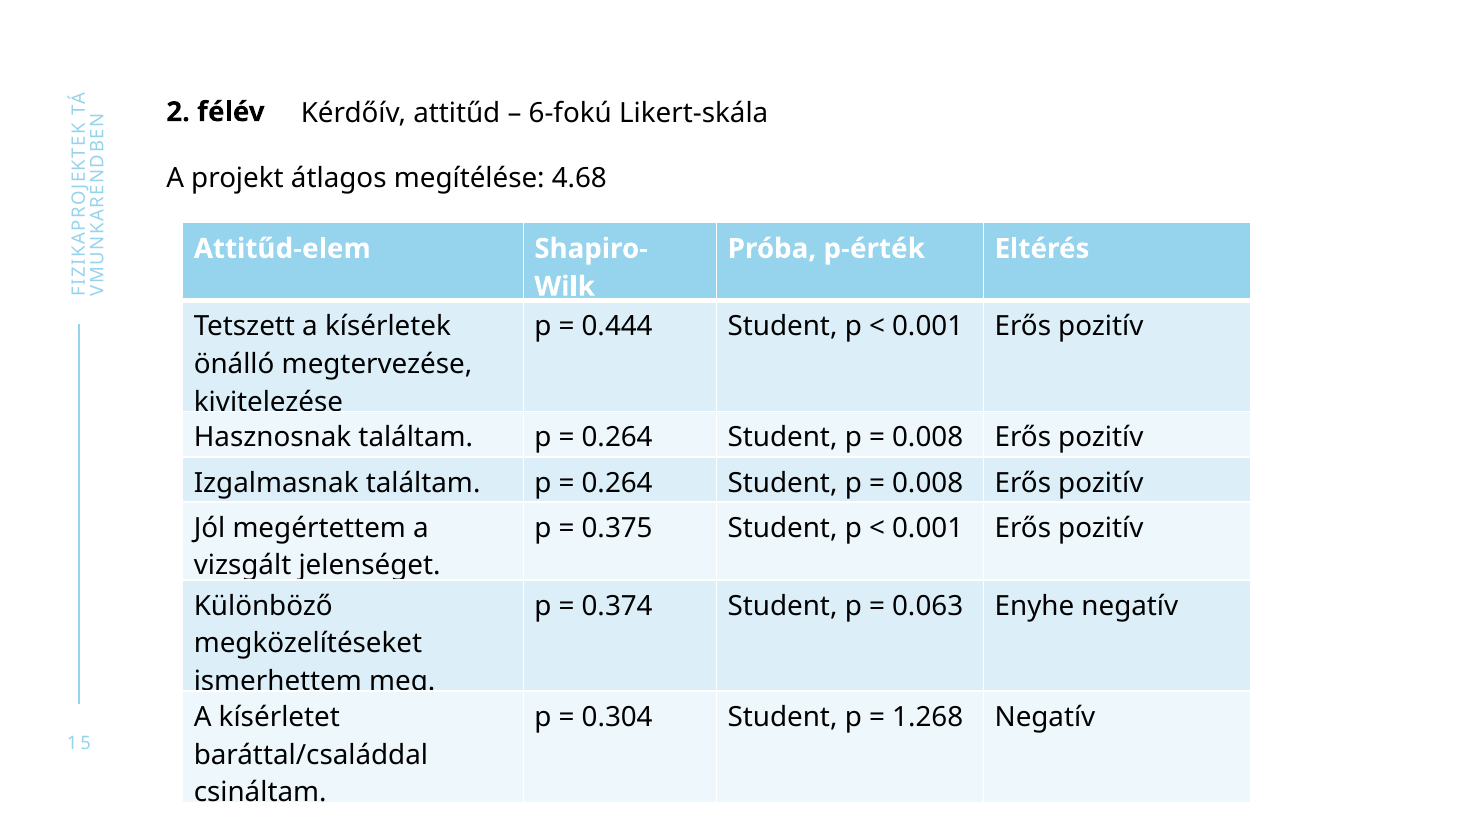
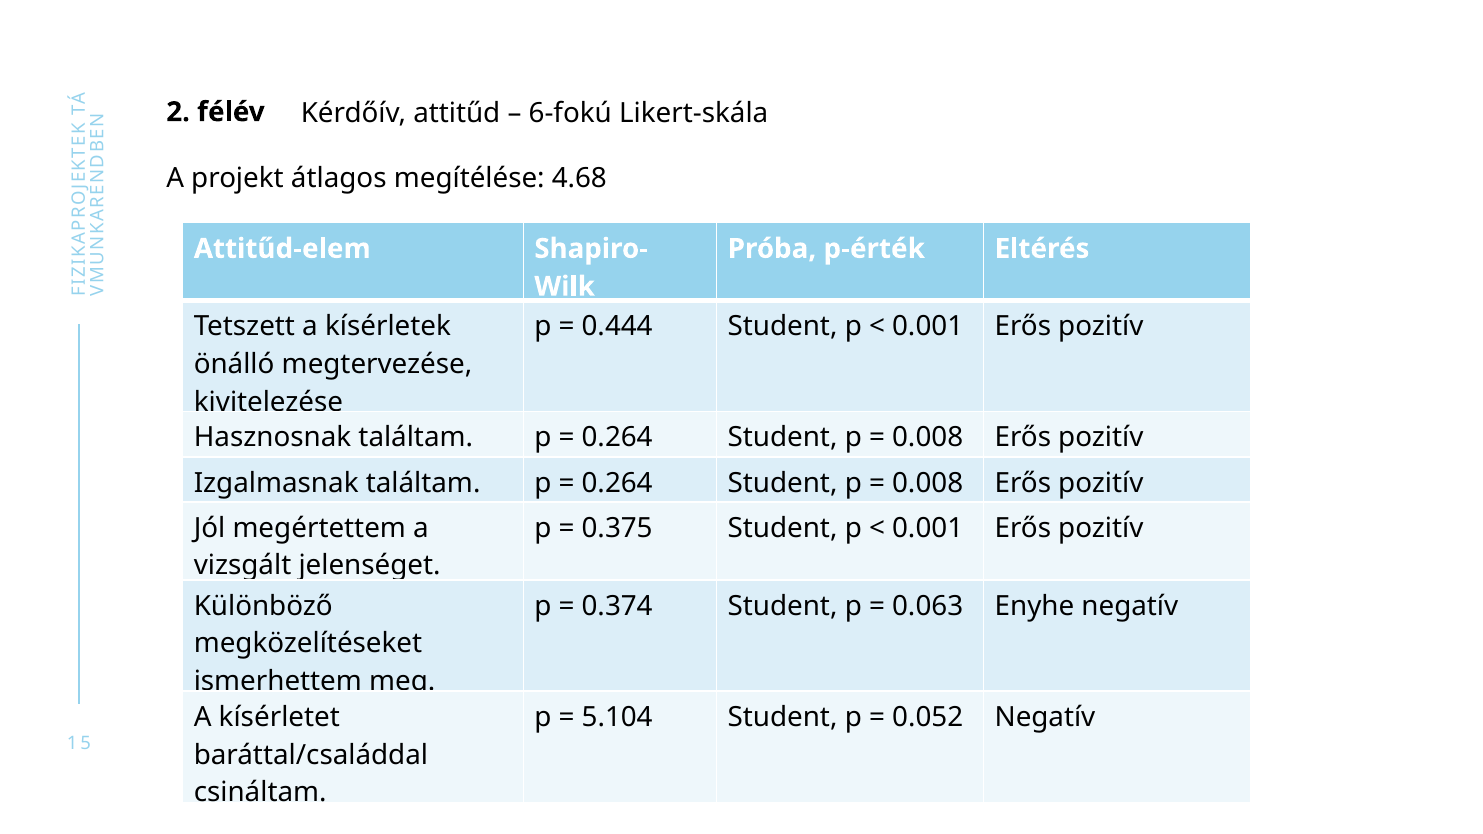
0.304: 0.304 -> 5.104
1.268: 1.268 -> 0.052
